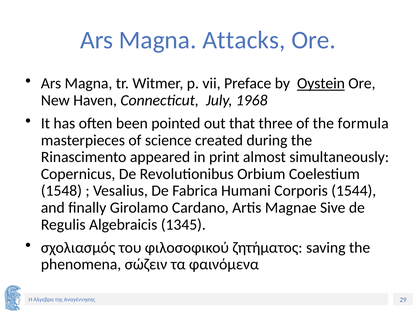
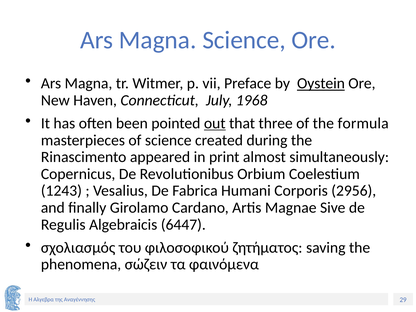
Magna Attacks: Attacks -> Science
out underline: none -> present
1548: 1548 -> 1243
1544: 1544 -> 2956
1345: 1345 -> 6447
